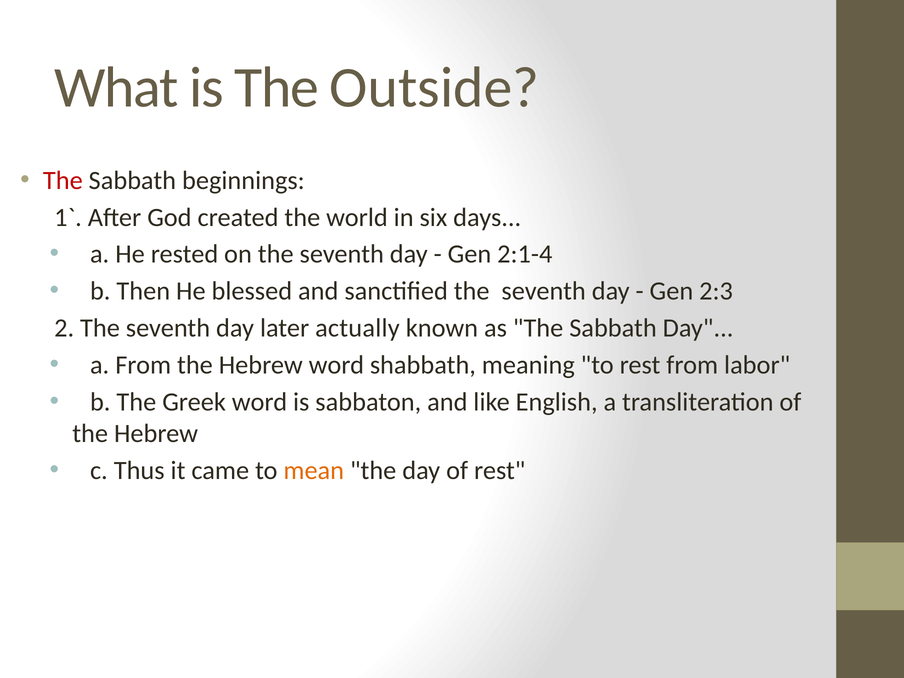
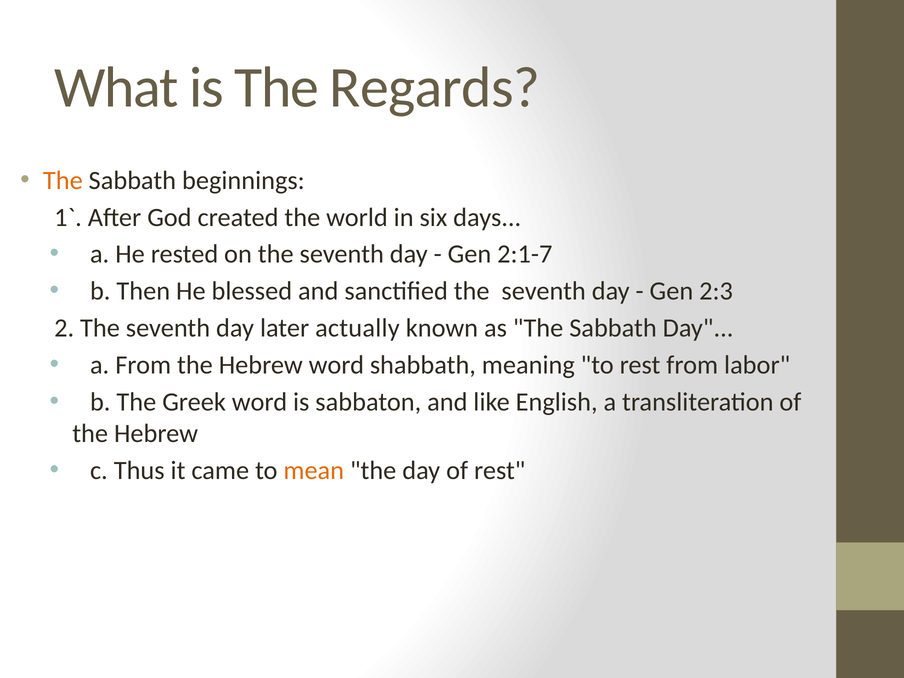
Outside: Outside -> Regards
The at (63, 180) colour: red -> orange
2:1-4: 2:1-4 -> 2:1-7
